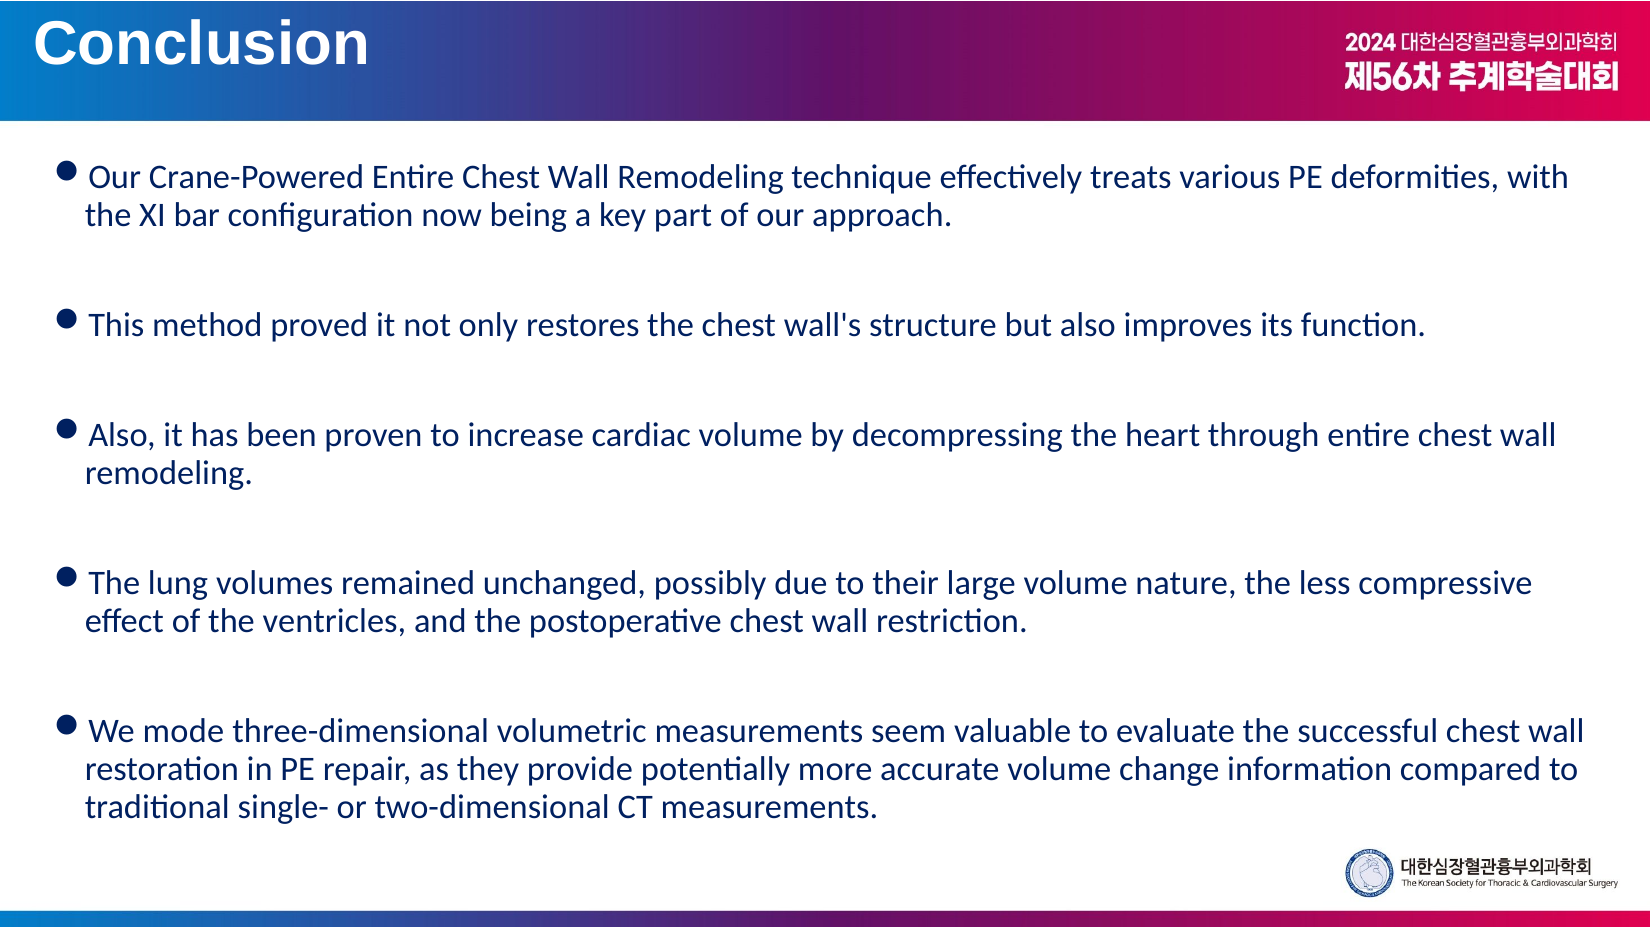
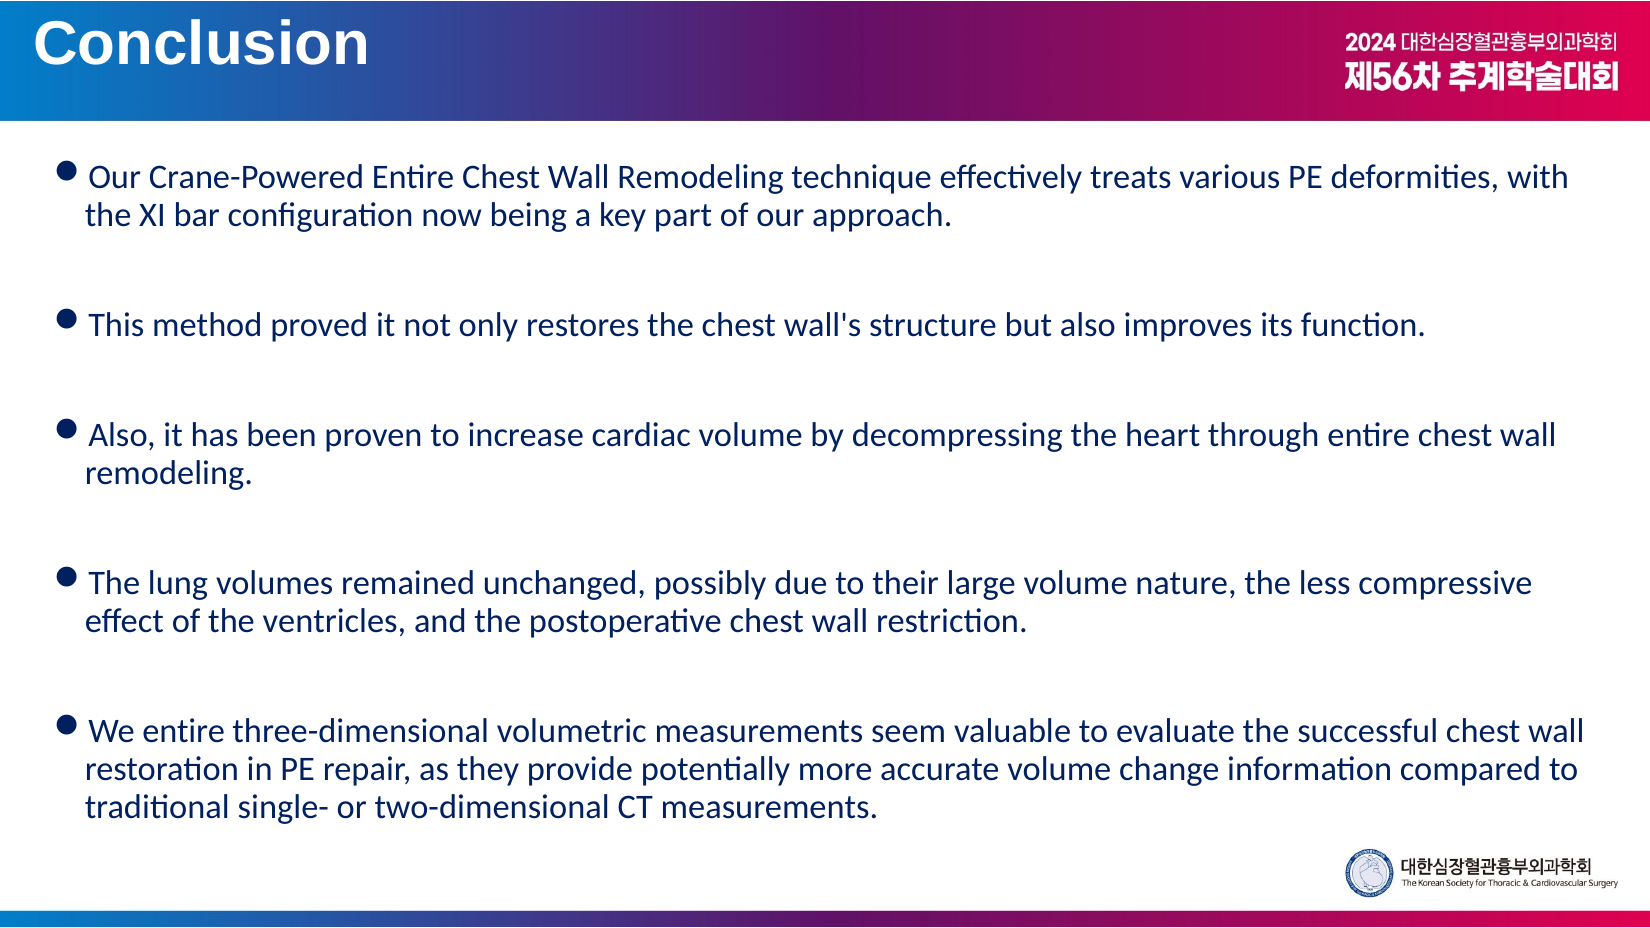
We mode: mode -> entire
